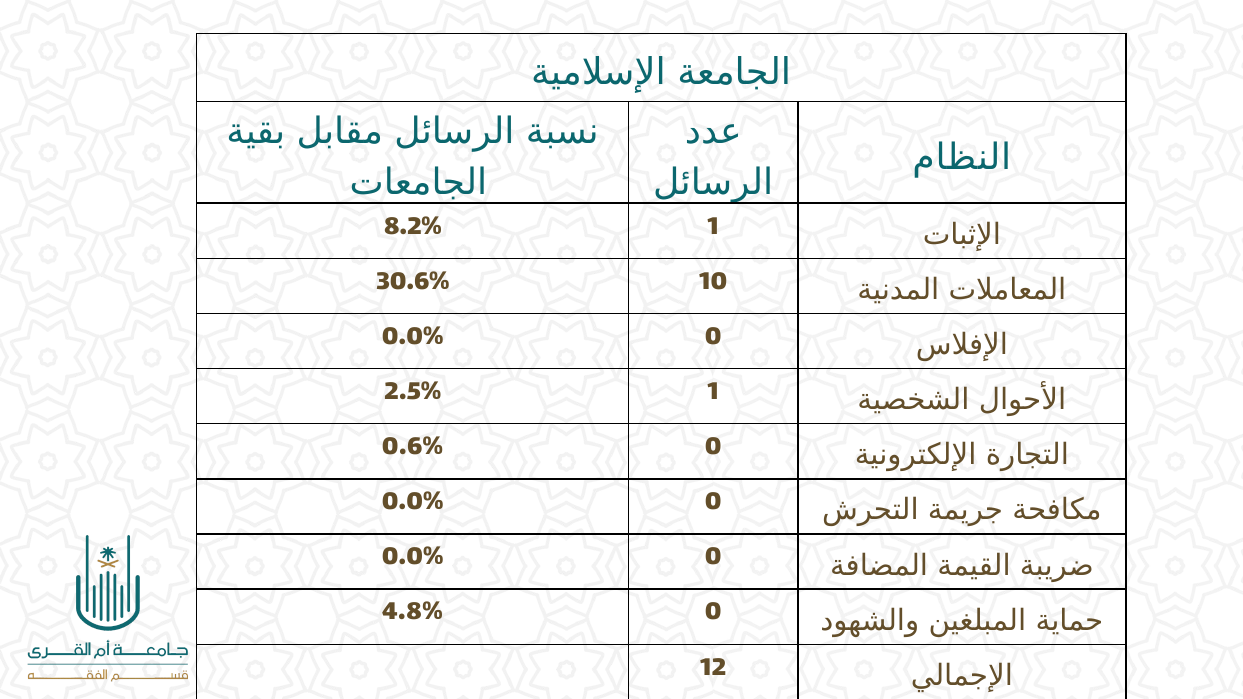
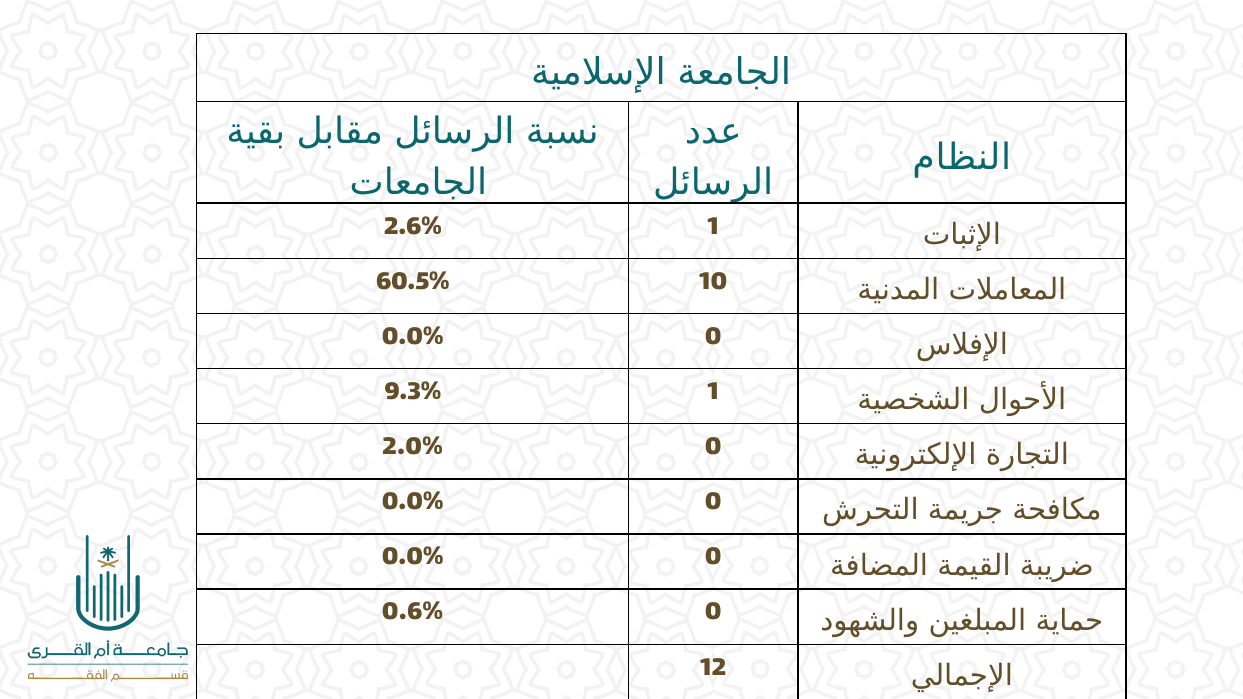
8.2%: 8.2% -> 2.6%
30.6%: 30.6% -> 60.5%
2.5%: 2.5% -> 9.3%
0.6%: 0.6% -> 2.0%
4.8%: 4.8% -> 0.6%
